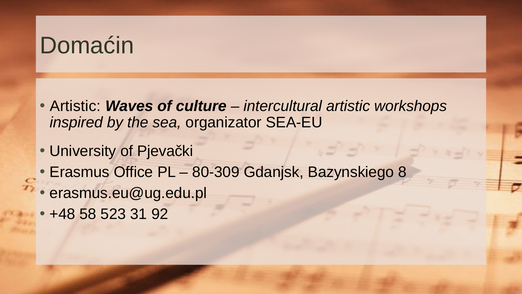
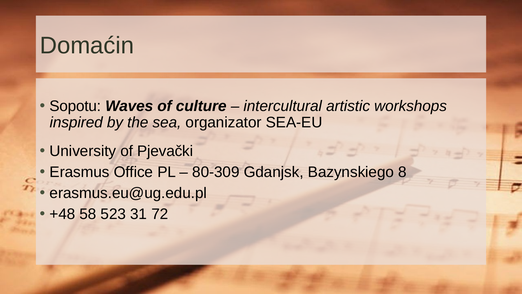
Artistic at (75, 106): Artistic -> Sopotu
92: 92 -> 72
